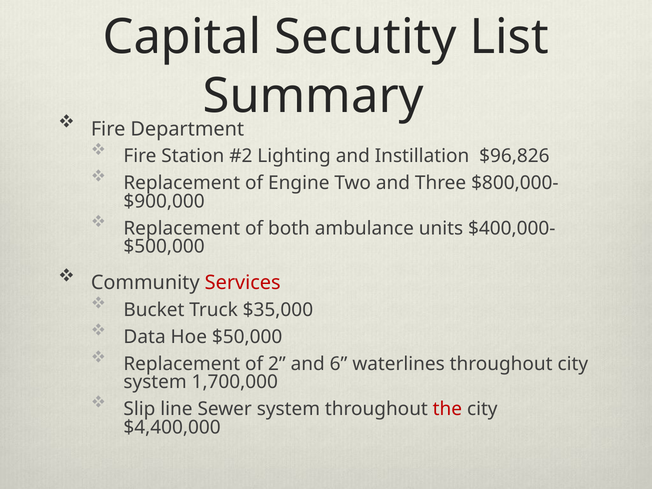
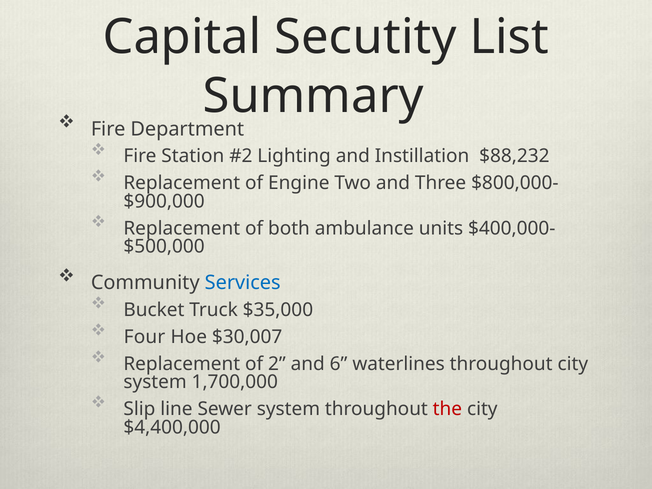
$96,826: $96,826 -> $88,232
Services colour: red -> blue
Data: Data -> Four
$50,000: $50,000 -> $30,007
